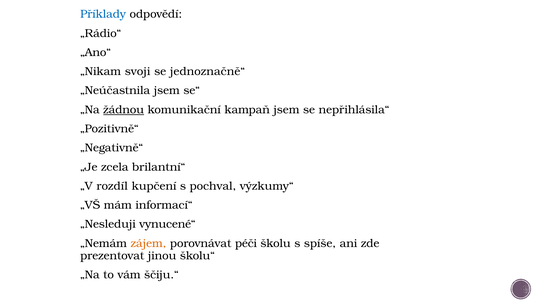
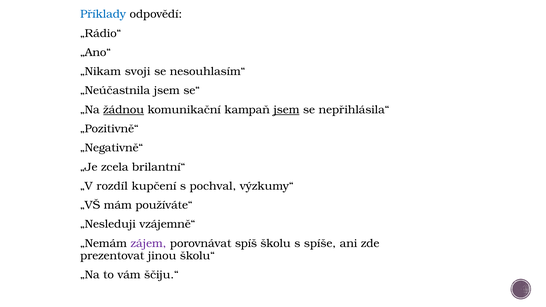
jednoznačně“: jednoznačně“ -> nesouhlasím“
jsem at (286, 110) underline: none -> present
informací“: informací“ -> používáte“
vynucené“: vynucené“ -> vzájemně“
zájem colour: orange -> purple
péči: péči -> spíš
